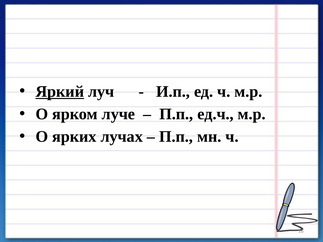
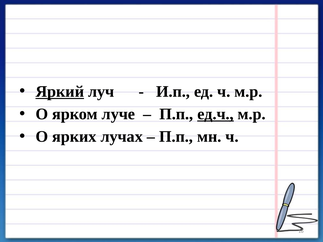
ед.ч underline: none -> present
